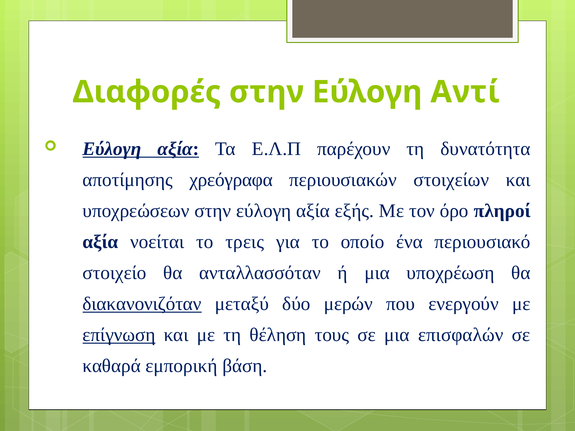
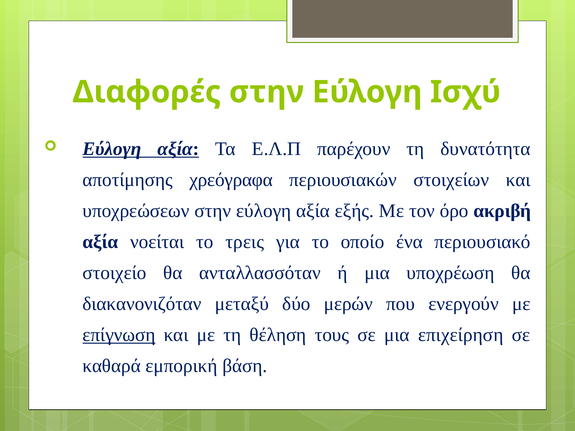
Αντί: Αντί -> Ισχύ
πληροί: πληροί -> ακριβή
διακανονιζόταν underline: present -> none
επισφαλών: επισφαλών -> επιχείρηση
